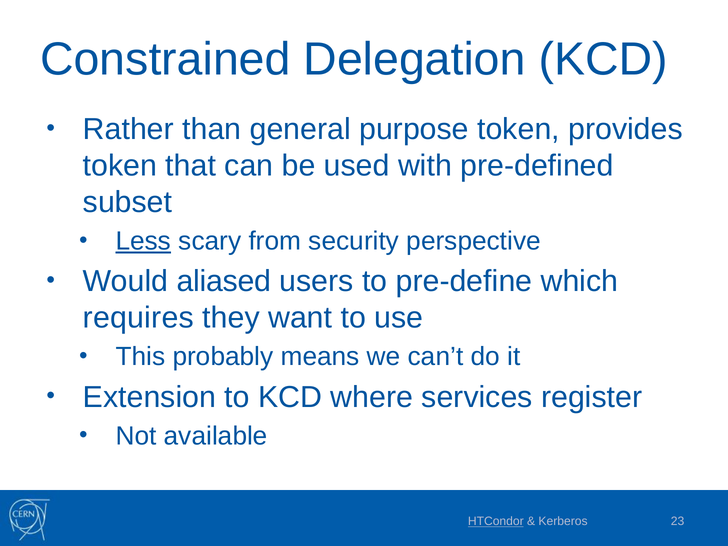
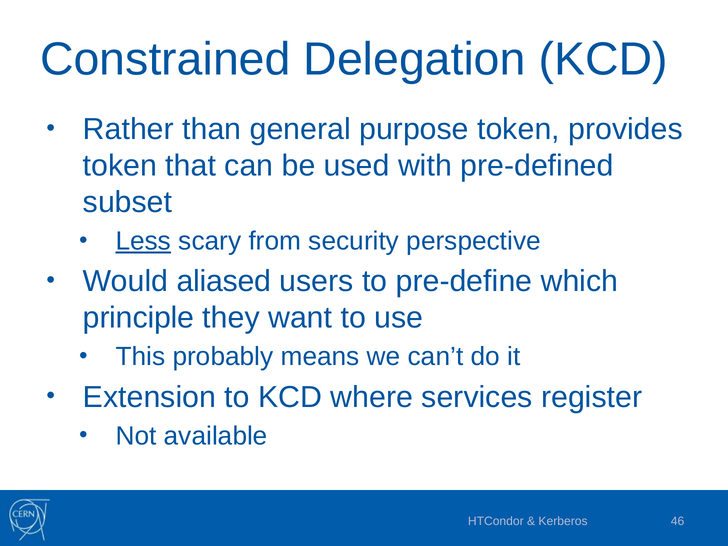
requires: requires -> principle
HTCondor underline: present -> none
23: 23 -> 46
